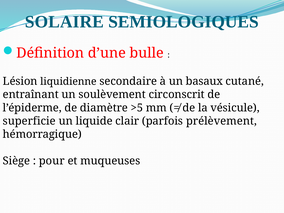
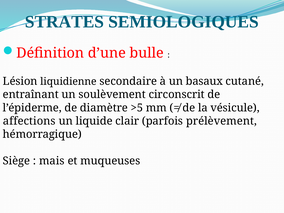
SOLAIRE: SOLAIRE -> STRATES
superficie: superficie -> affections
pour: pour -> mais
